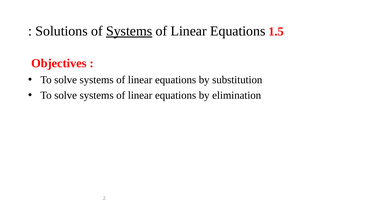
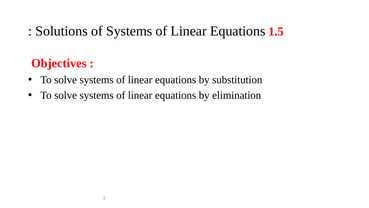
Systems at (129, 31) underline: present -> none
